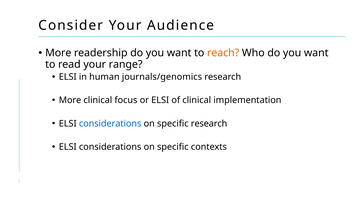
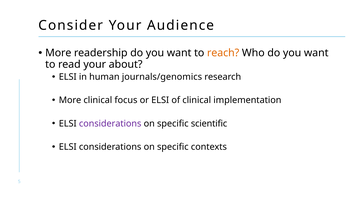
range: range -> about
considerations at (110, 123) colour: blue -> purple
specific research: research -> scientific
